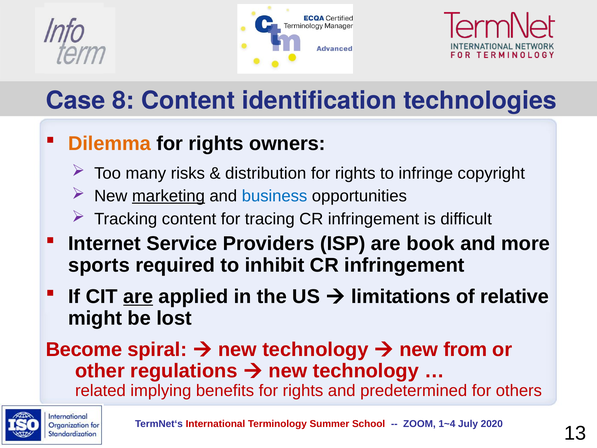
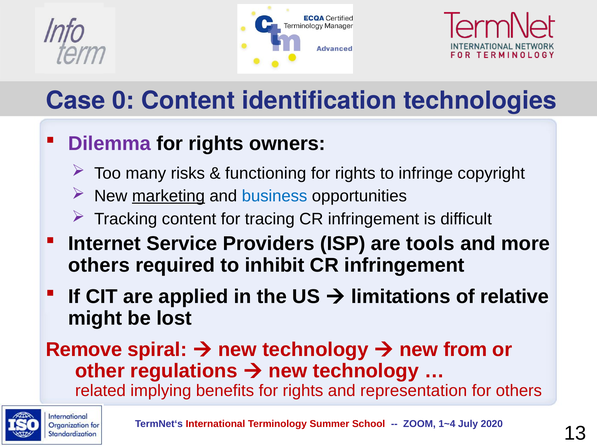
8: 8 -> 0
Dilemma colour: orange -> purple
distribution: distribution -> functioning
book: book -> tools
sports at (99, 265): sports -> others
are at (138, 296) underline: present -> none
Become: Become -> Remove
predetermined: predetermined -> representation
